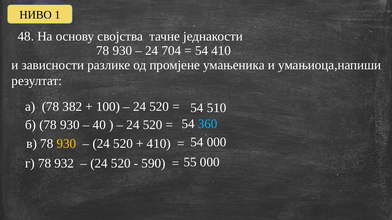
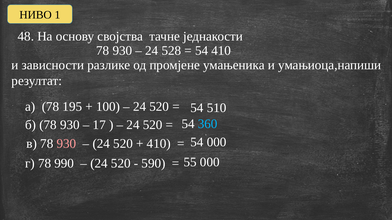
704: 704 -> 528
382: 382 -> 195
40: 40 -> 17
930 at (66, 144) colour: yellow -> pink
932: 932 -> 990
